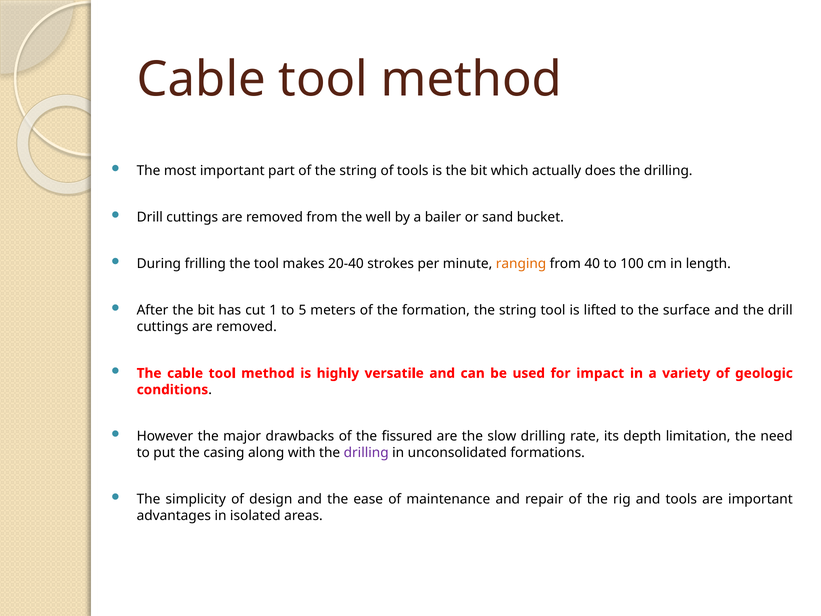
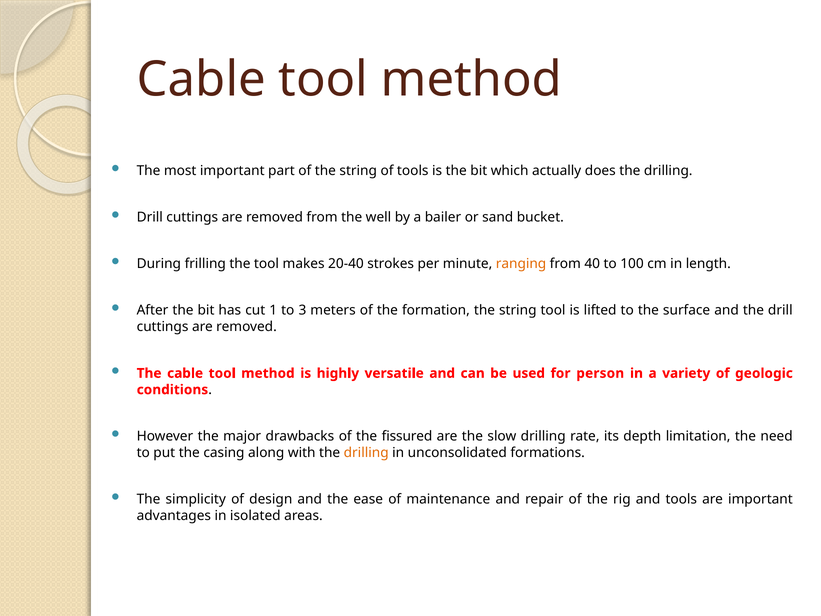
5: 5 -> 3
impact: impact -> person
drilling at (366, 453) colour: purple -> orange
